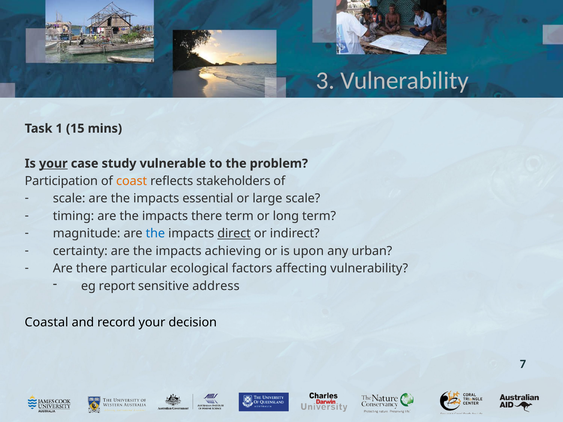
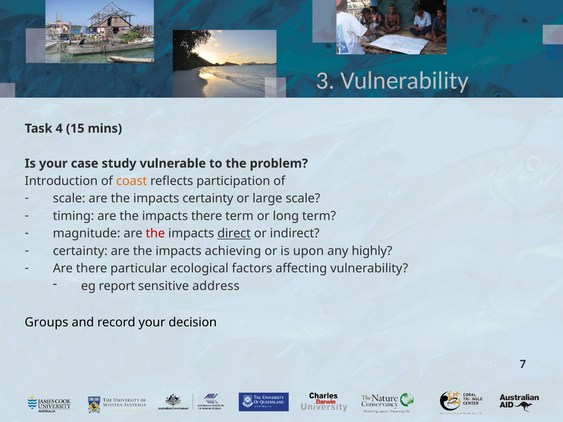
1: 1 -> 4
your at (53, 164) underline: present -> none
Participation: Participation -> Introduction
stakeholders: stakeholders -> participation
impacts essential: essential -> certainty
the at (155, 234) colour: blue -> red
urban: urban -> highly
Coastal: Coastal -> Groups
